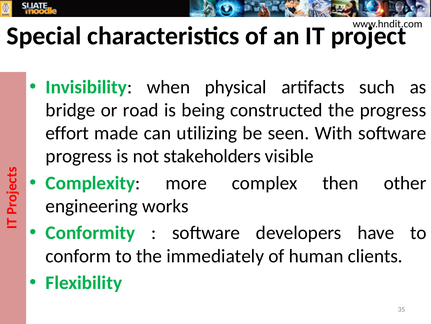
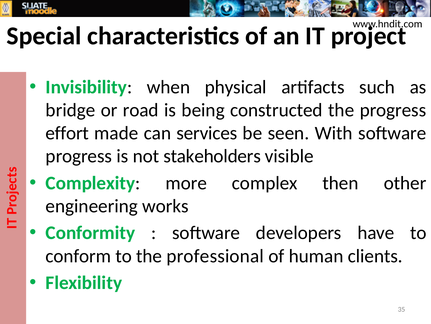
utilizing: utilizing -> services
immediately: immediately -> professional
